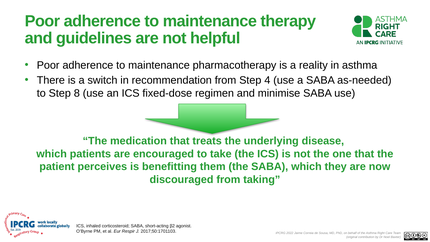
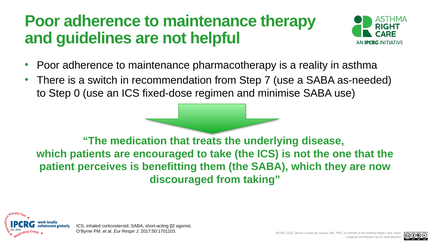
4: 4 -> 7
8: 8 -> 0
